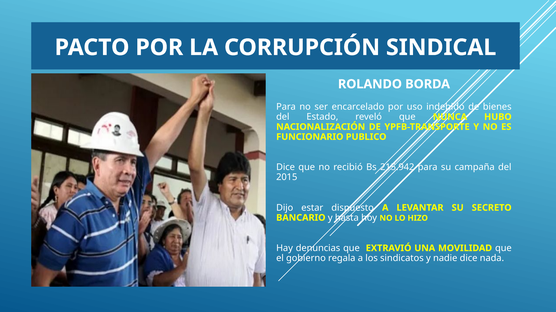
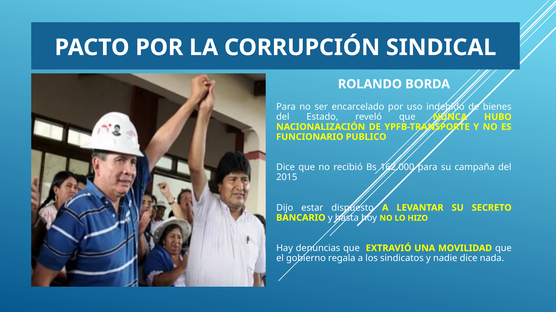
215.942: 215.942 -> 162.000
